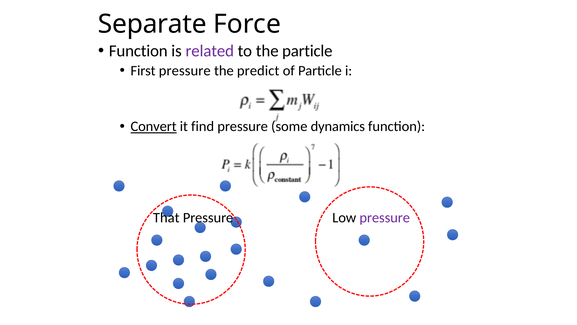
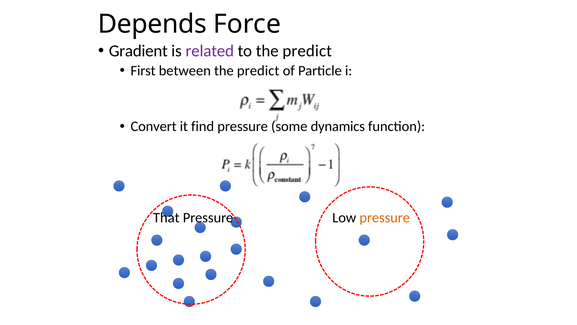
Separate: Separate -> Depends
Function at (138, 51): Function -> Gradient
to the particle: particle -> predict
First pressure: pressure -> between
Convert underline: present -> none
pressure at (385, 217) colour: purple -> orange
